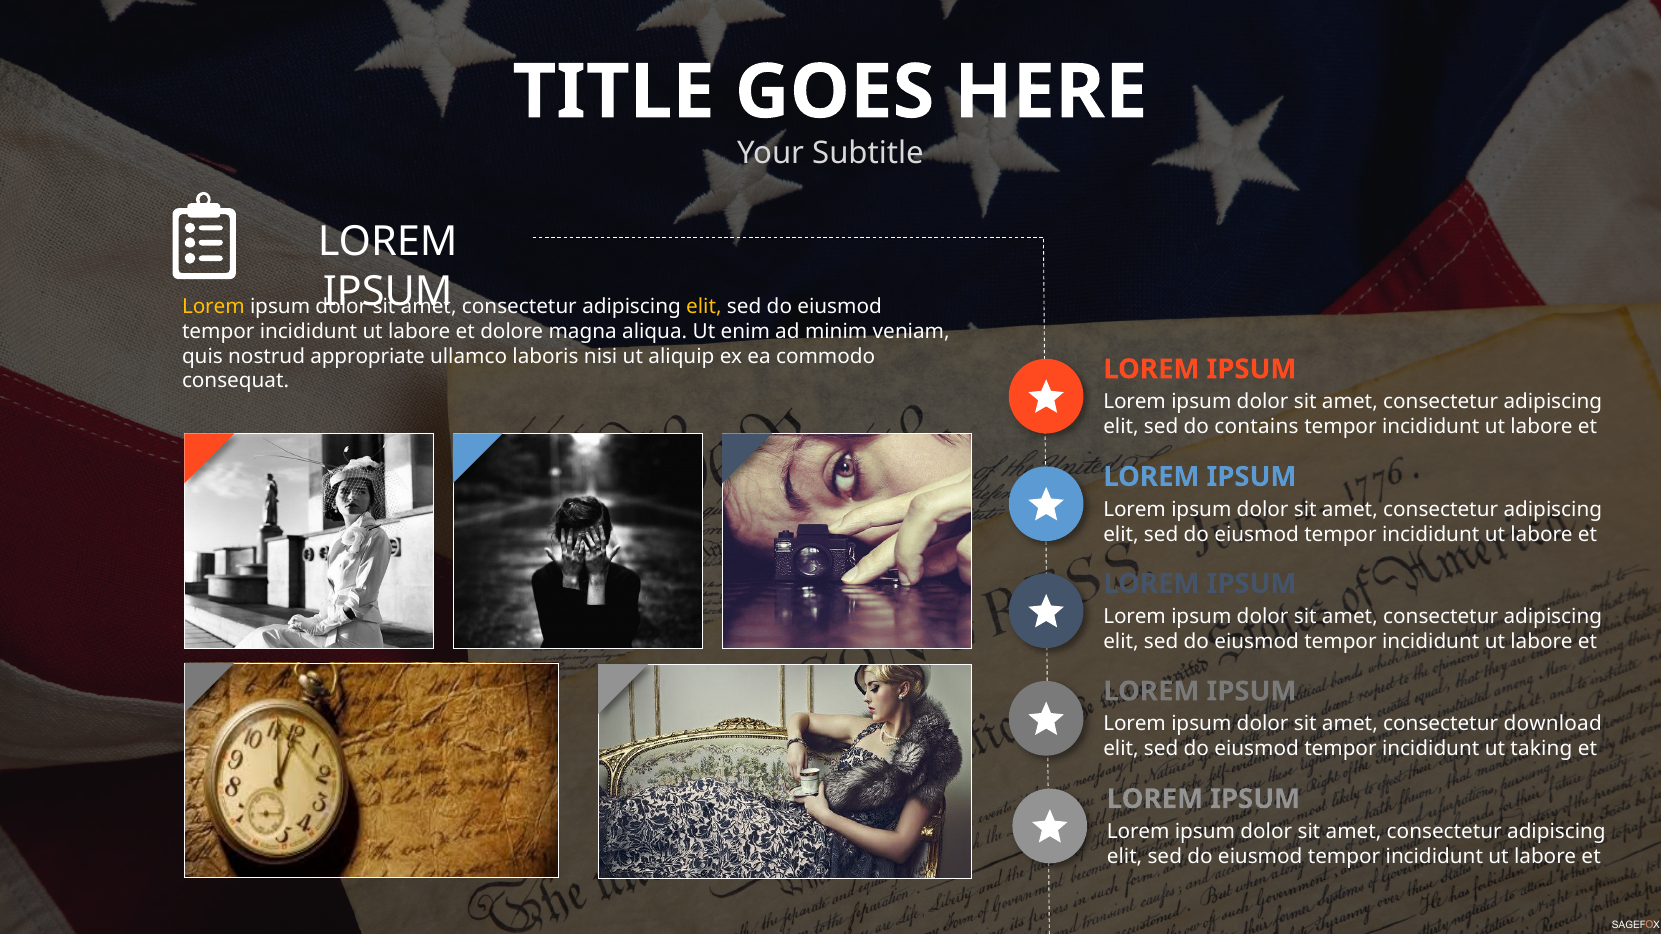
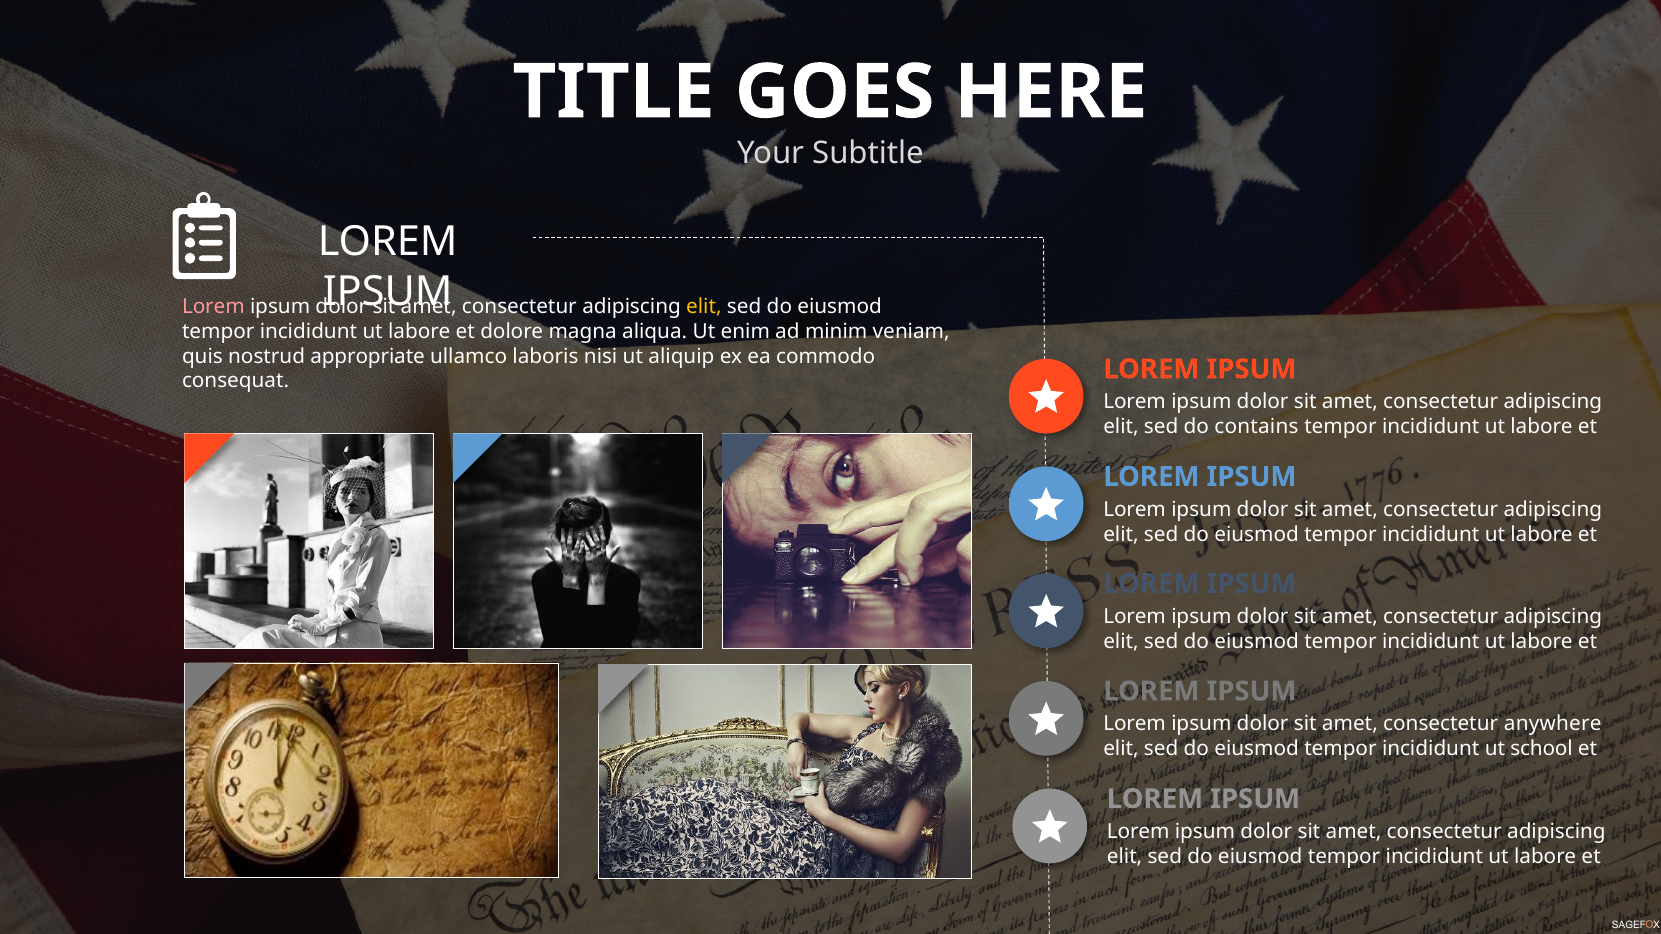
Lorem at (213, 306) colour: yellow -> pink
download: download -> anywhere
taking: taking -> school
